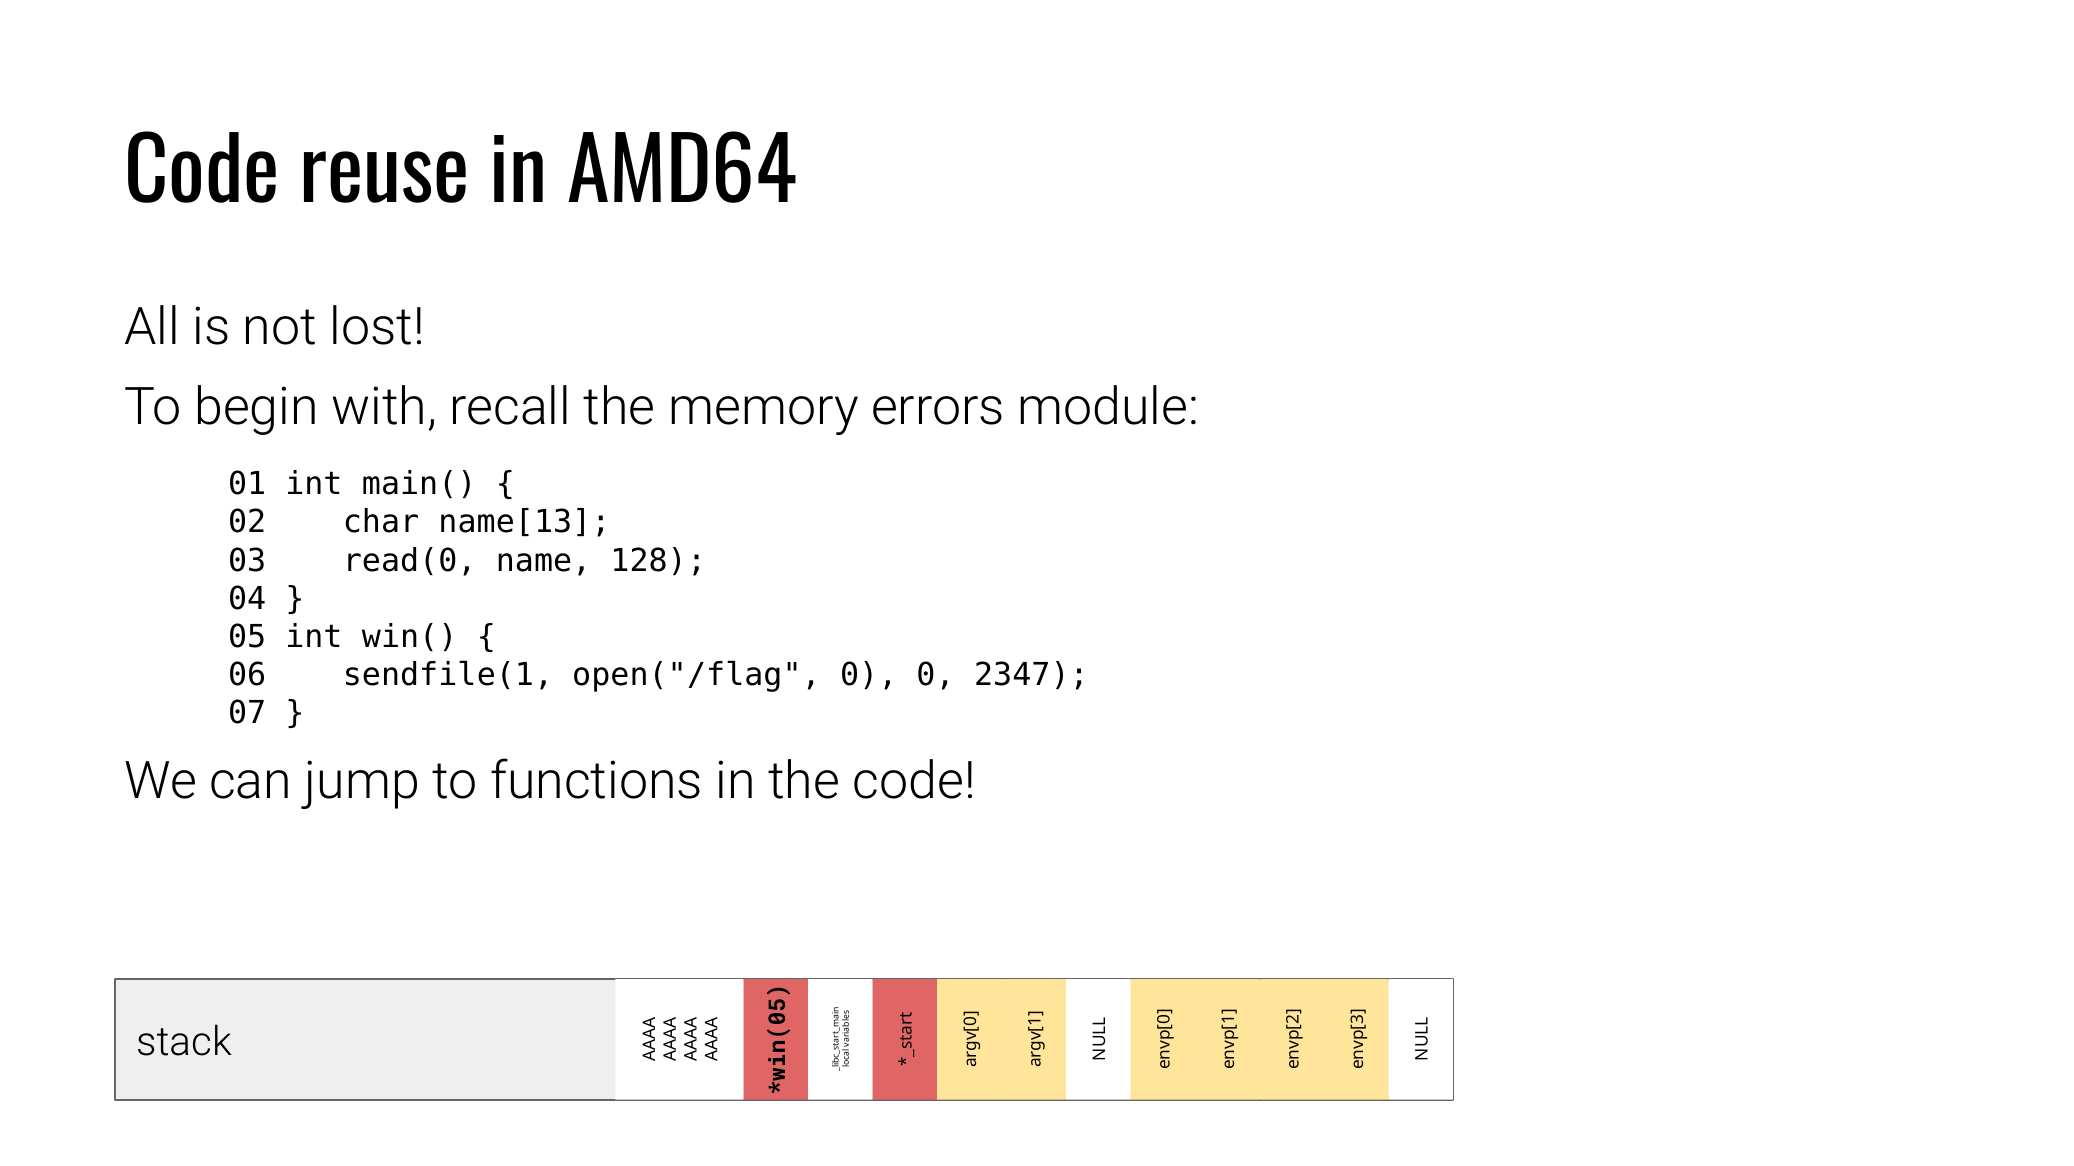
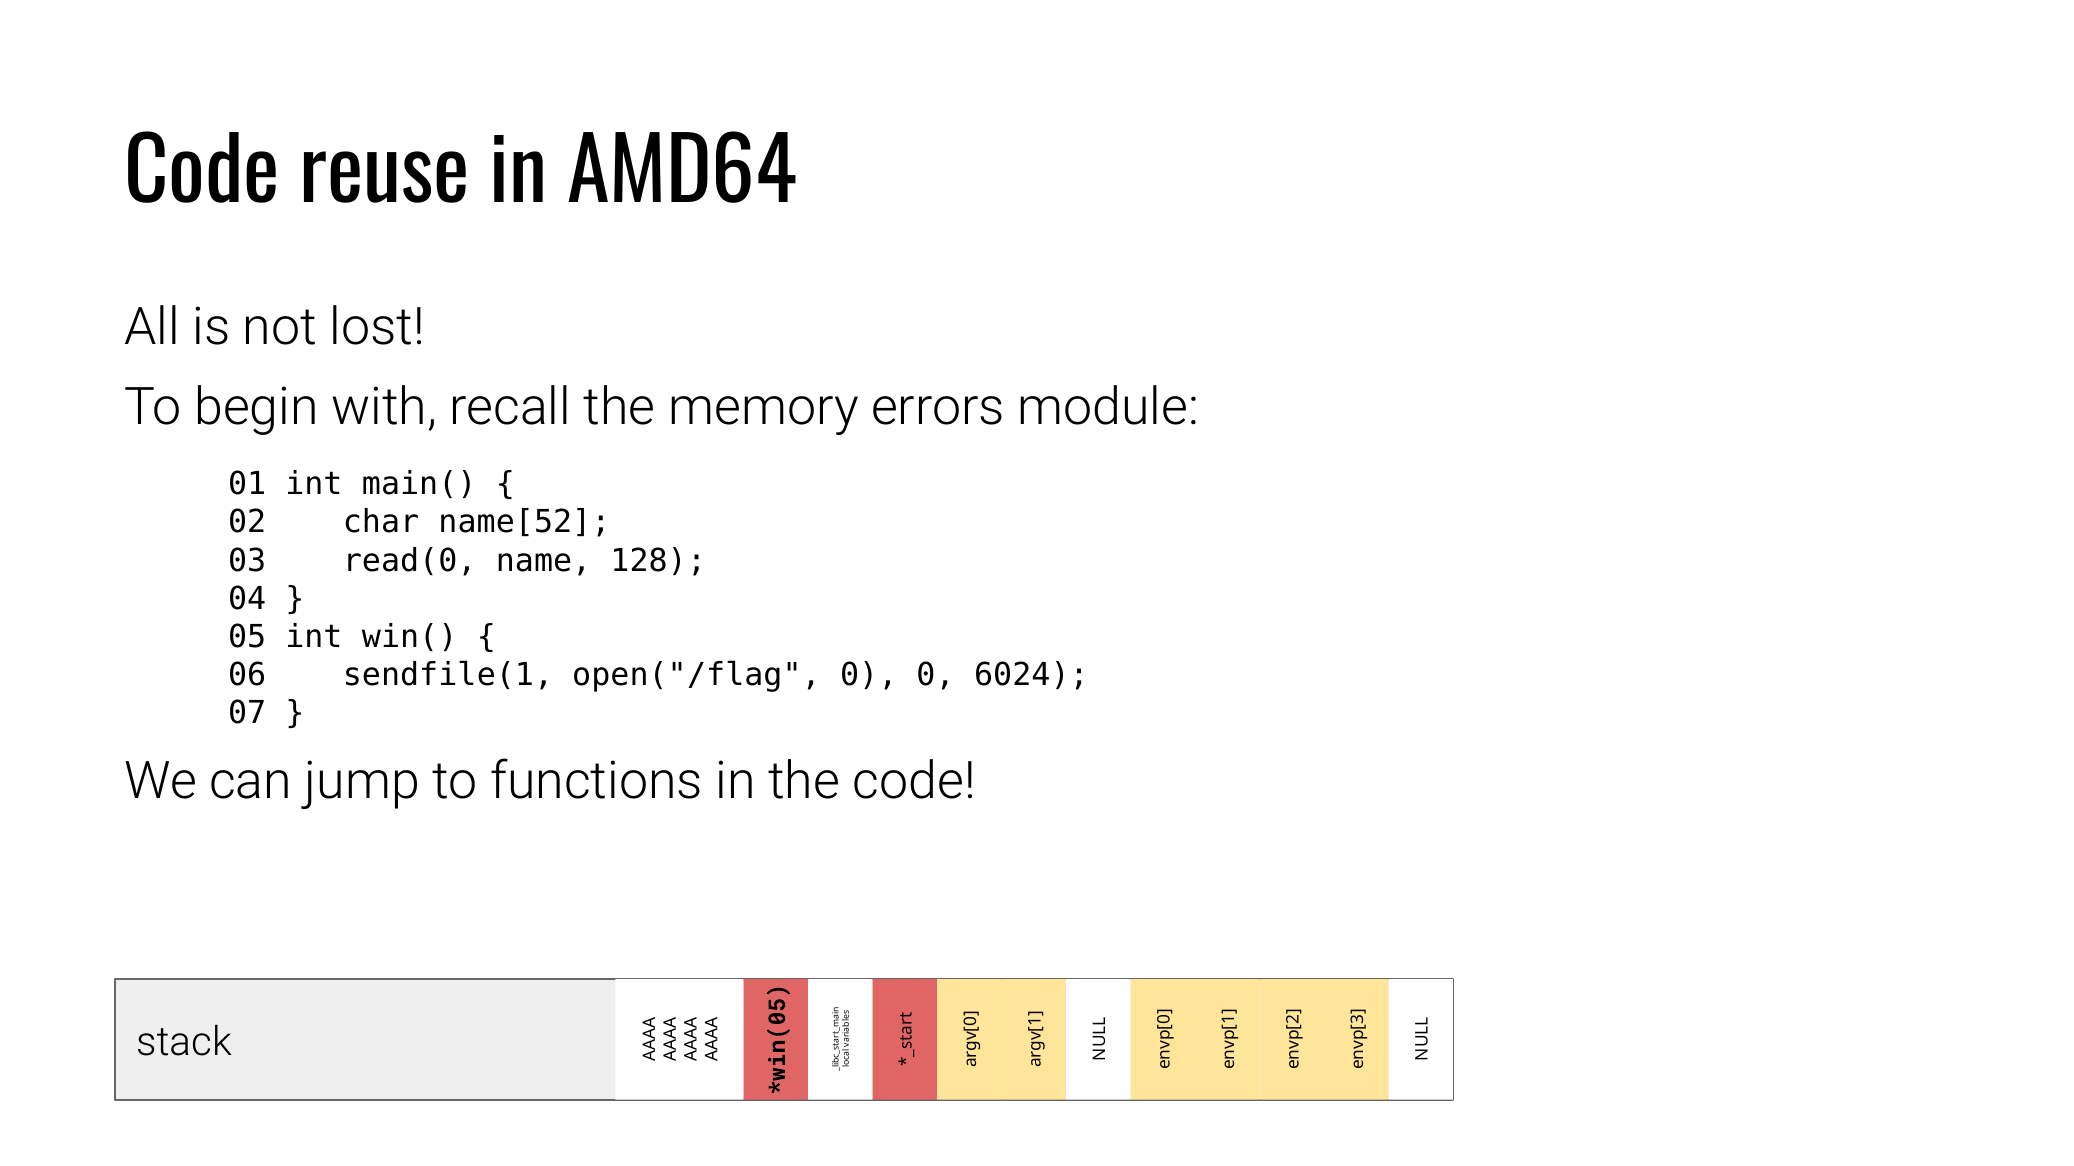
name[13: name[13 -> name[52
2347: 2347 -> 6024
